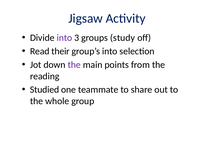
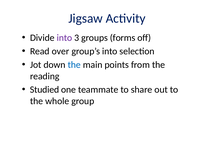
study: study -> forms
their: their -> over
the at (74, 65) colour: purple -> blue
